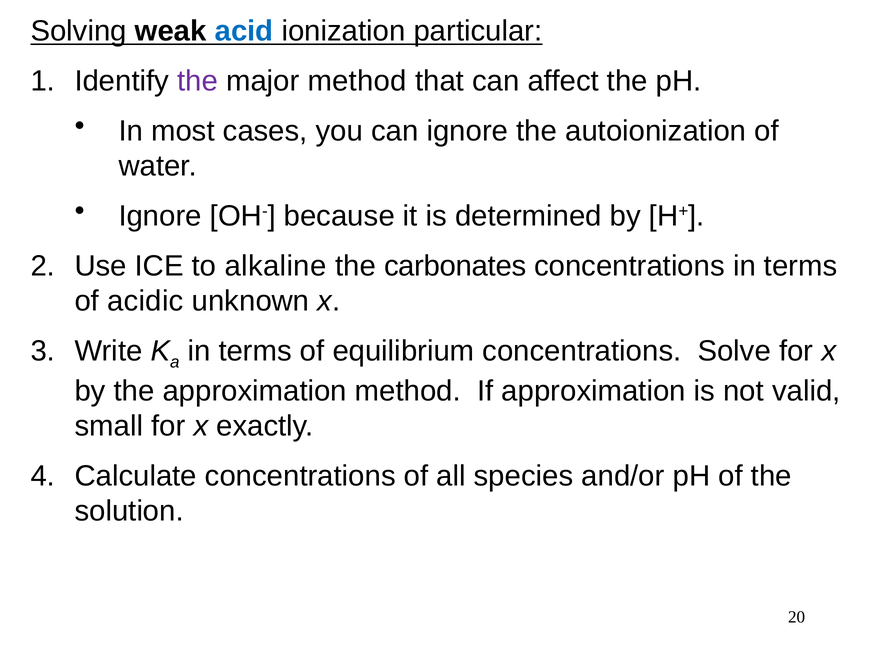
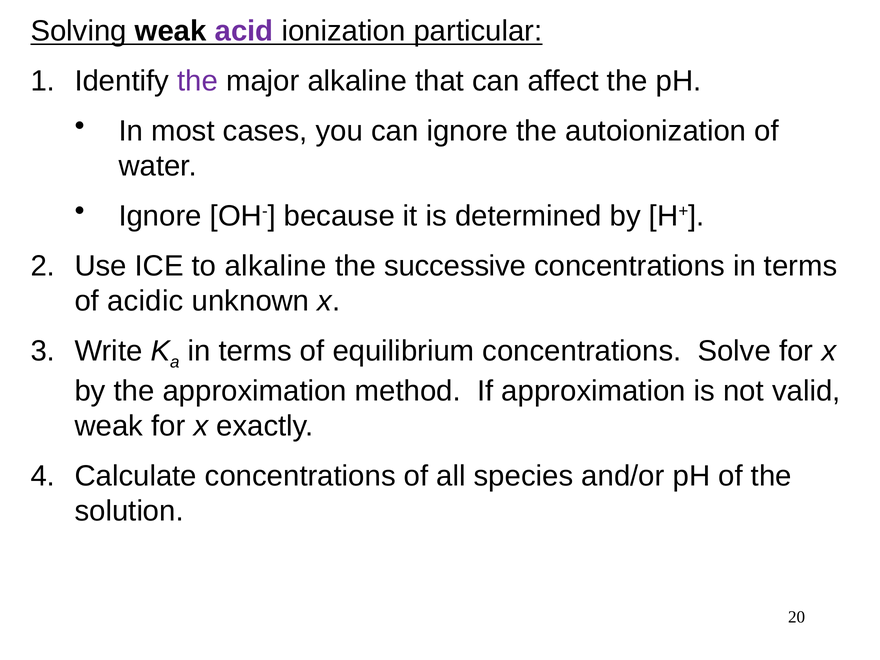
acid colour: blue -> purple
major method: method -> alkaline
carbonates: carbonates -> successive
small at (109, 426): small -> weak
